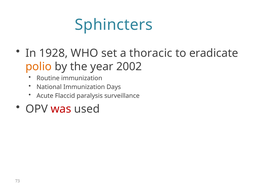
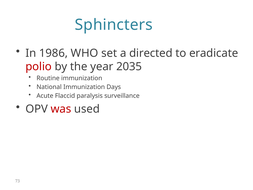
1928: 1928 -> 1986
thoracic: thoracic -> directed
polio colour: orange -> red
2002: 2002 -> 2035
